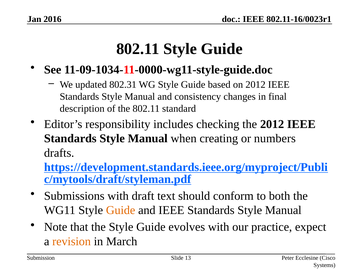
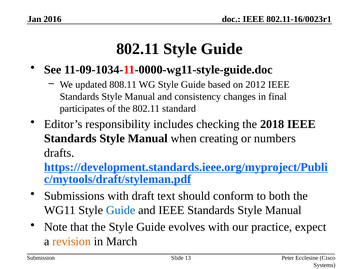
802.31: 802.31 -> 808.11
description: description -> participates
the 2012: 2012 -> 2018
Guide at (121, 210) colour: orange -> blue
